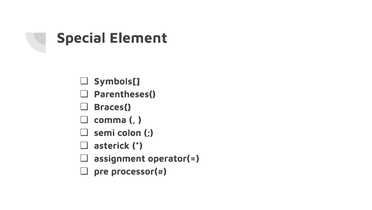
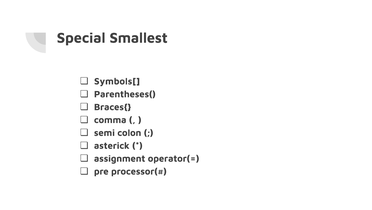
Element: Element -> Smallest
